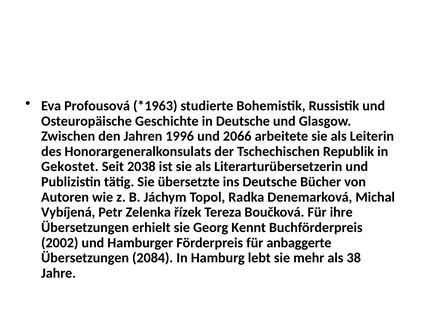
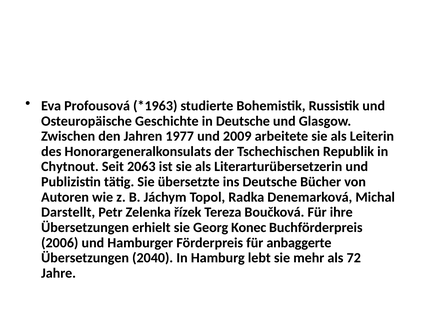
1996: 1996 -> 1977
2066: 2066 -> 2009
Gekostet: Gekostet -> Chytnout
2038: 2038 -> 2063
Vybíjená: Vybíjená -> Darstellt
Kennt: Kennt -> Konec
2002: 2002 -> 2006
2084: 2084 -> 2040
38: 38 -> 72
